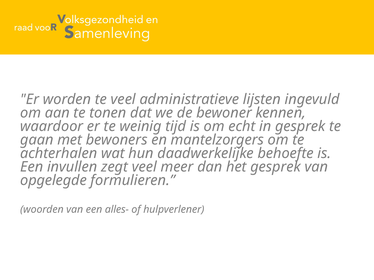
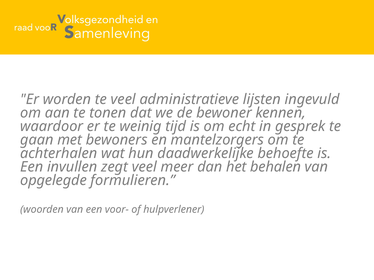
het gesprek: gesprek -> behalen
alles-: alles- -> voor-
